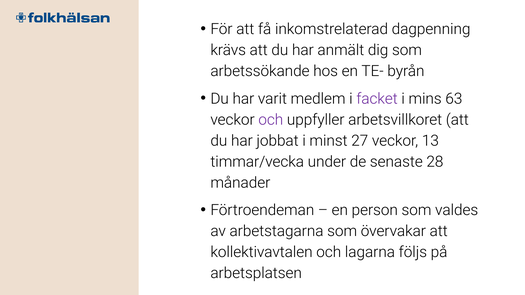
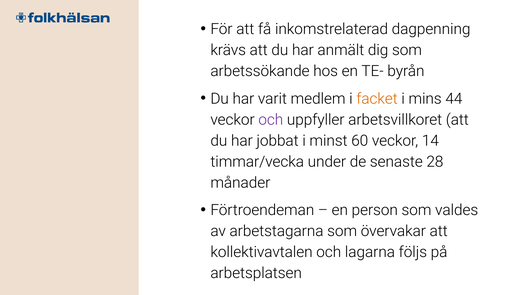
facket colour: purple -> orange
63: 63 -> 44
27: 27 -> 60
13: 13 -> 14
